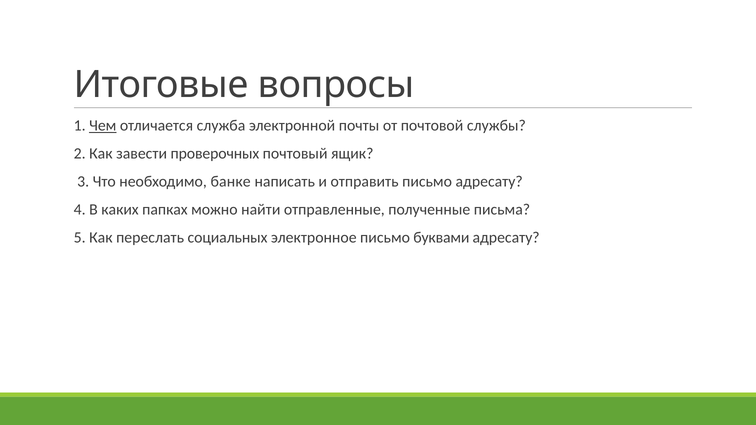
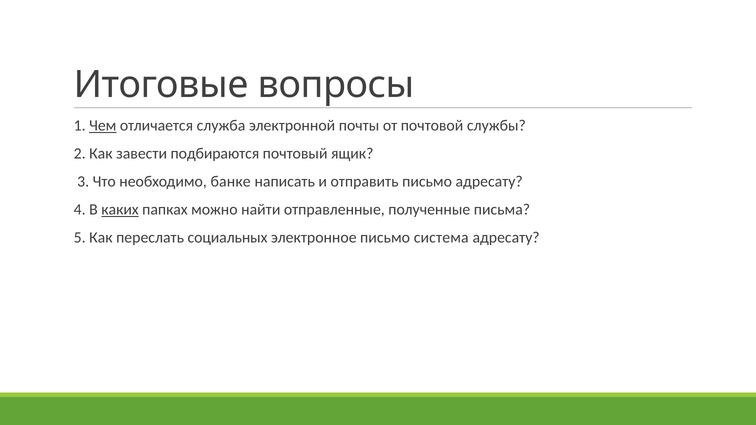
проверочных: проверочных -> подбираются
каких underline: none -> present
буквами: буквами -> система
